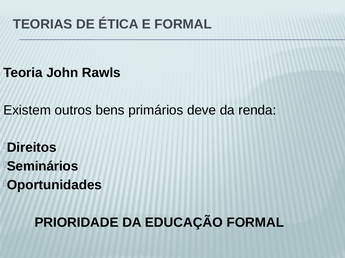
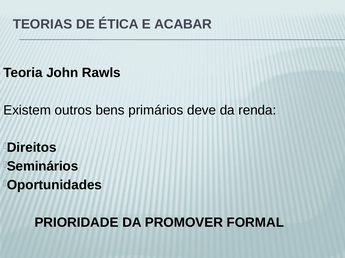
E FORMAL: FORMAL -> ACABAR
EDUCAÇÃO: EDUCAÇÃO -> PROMOVER
